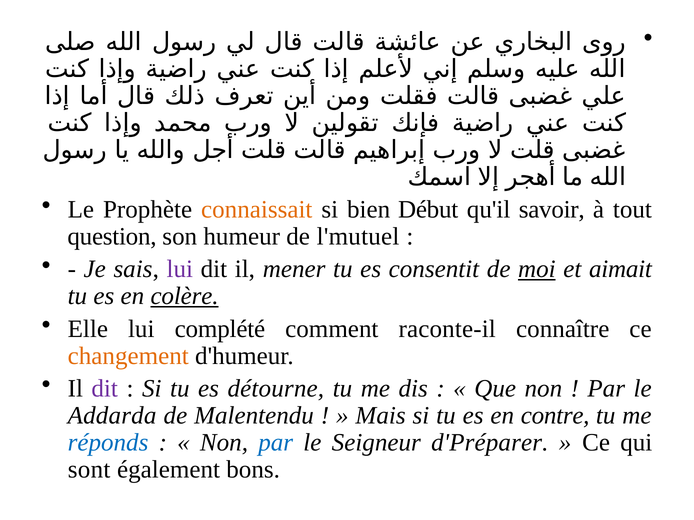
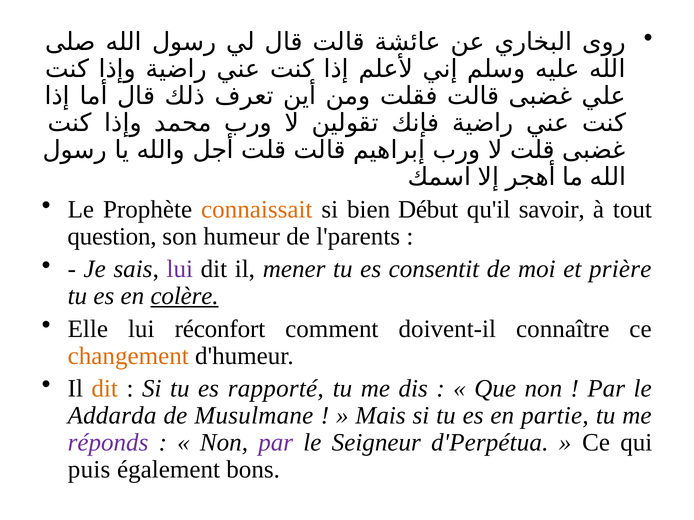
l'mutuel: l'mutuel -> l'parents
moi underline: present -> none
aimait: aimait -> prière
complété: complété -> réconfort
raconte-il: raconte-il -> doivent-il
dit at (105, 389) colour: purple -> orange
détourne: détourne -> rapporté
Malentendu: Malentendu -> Musulmane
contre: contre -> partie
réponds colour: blue -> purple
par at (276, 443) colour: blue -> purple
d'Préparer: d'Préparer -> d'Perpétua
sont: sont -> puis
